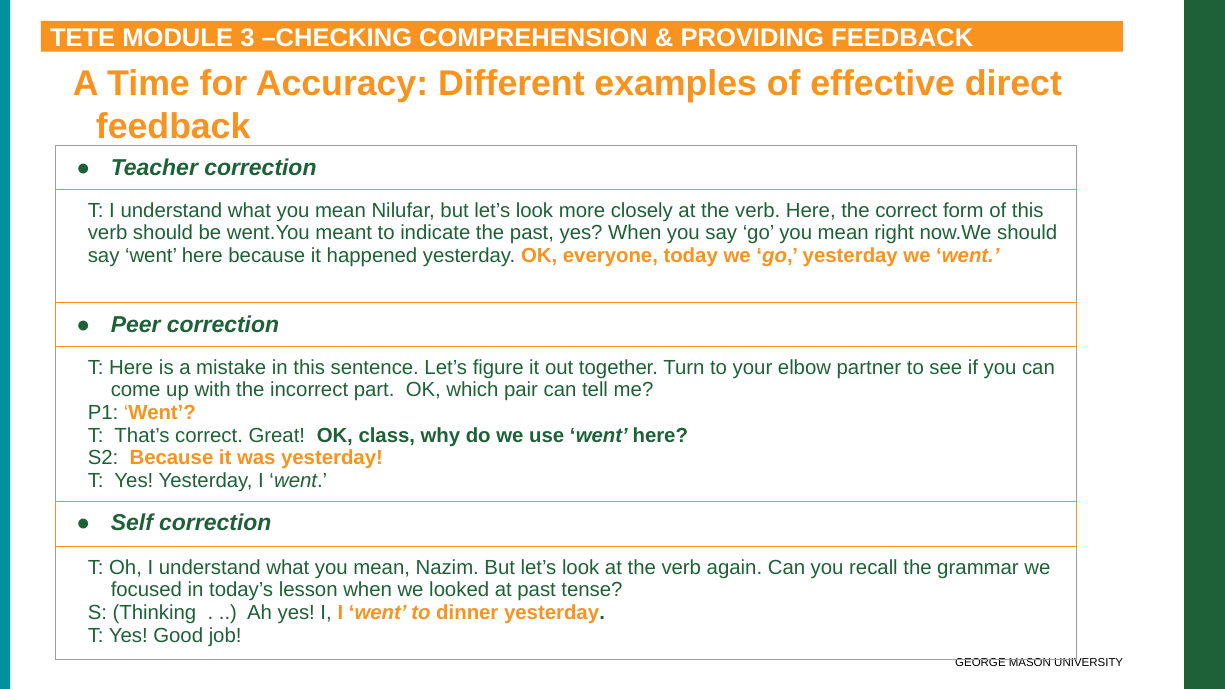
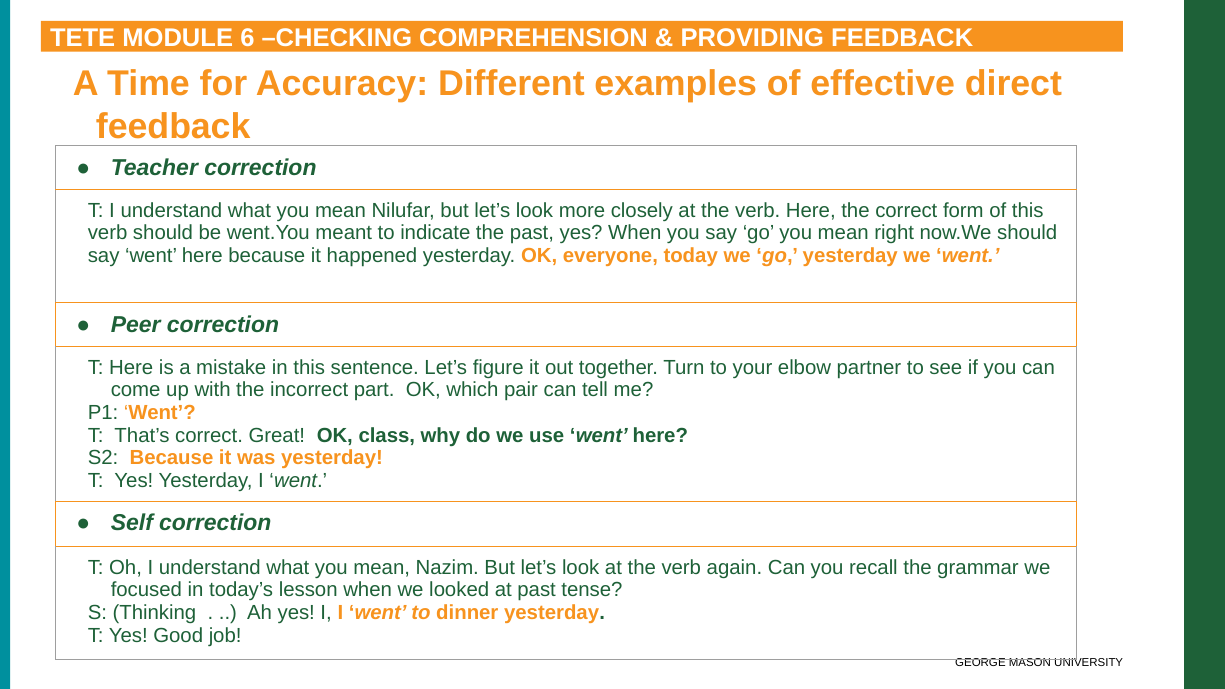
3: 3 -> 6
